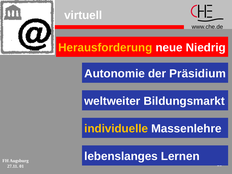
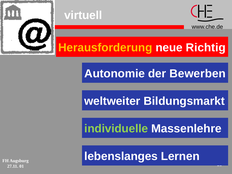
Niedrig: Niedrig -> Richtig
Präsidium: Präsidium -> Bewerben
individuelle colour: yellow -> light green
